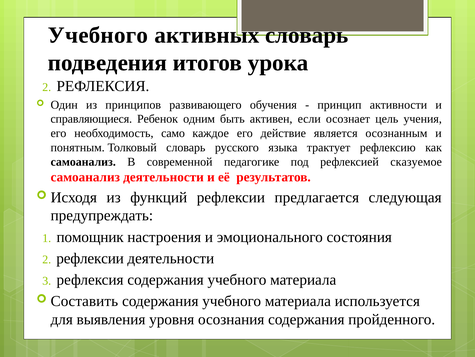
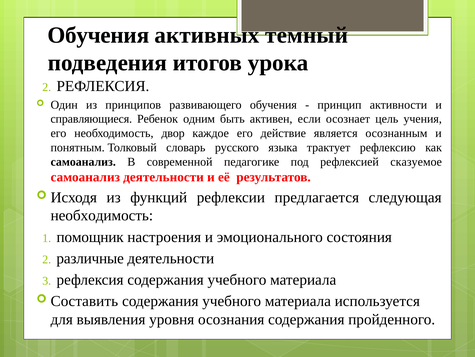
Учебного at (98, 35): Учебного -> Обучения
активных словарь: словарь -> темный
само: само -> двор
предупреждать at (102, 215): предупреждать -> необходимость
рефлексии at (90, 258): рефлексии -> различные
